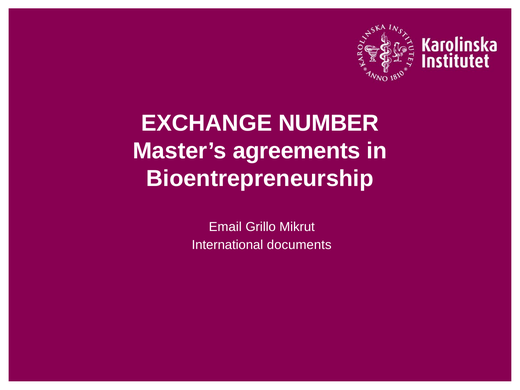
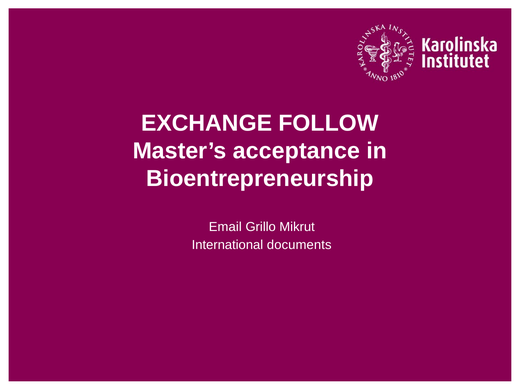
NUMBER: NUMBER -> FOLLOW
agreements: agreements -> acceptance
